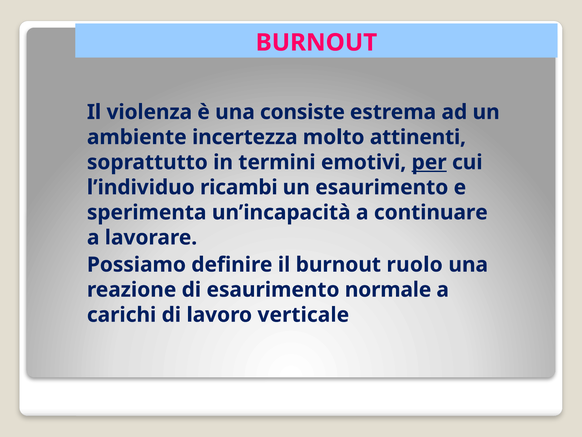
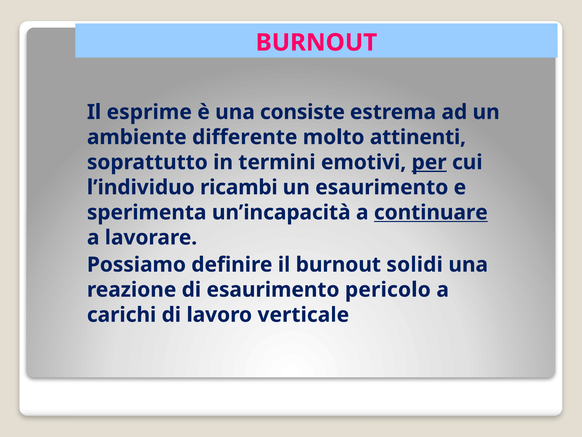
violenza: violenza -> esprime
incertezza: incertezza -> differente
continuare underline: none -> present
ruolo: ruolo -> solidi
normale: normale -> pericolo
